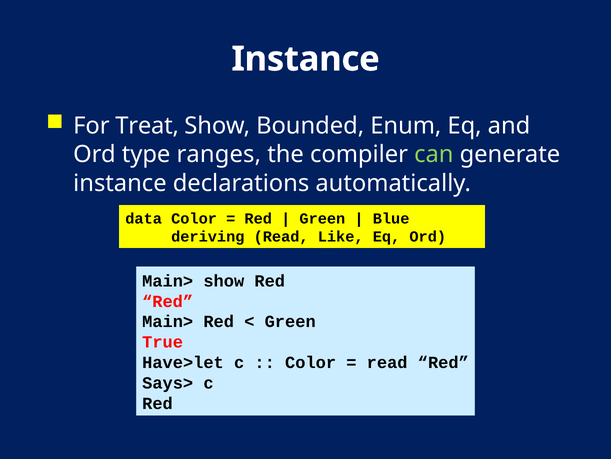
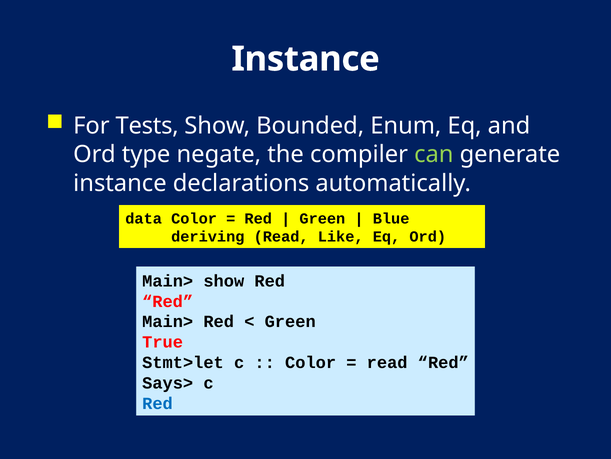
Treat: Treat -> Tests
ranges: ranges -> negate
Have>let: Have>let -> Stmt>let
Red at (157, 403) colour: black -> blue
